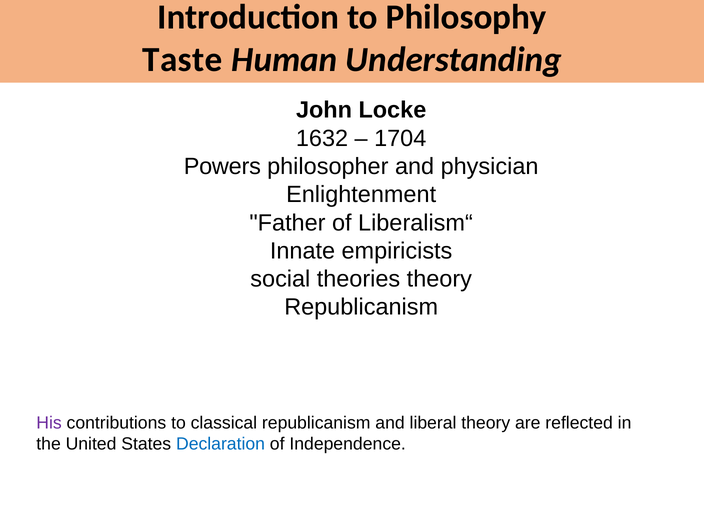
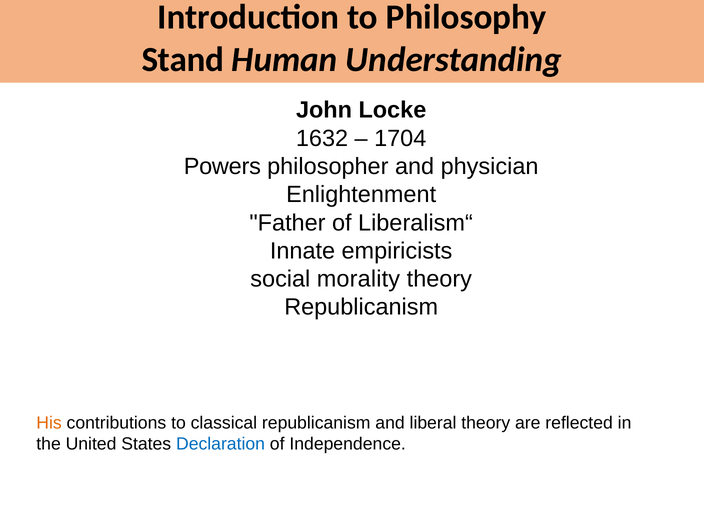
Taste: Taste -> Stand
theories: theories -> morality
His colour: purple -> orange
